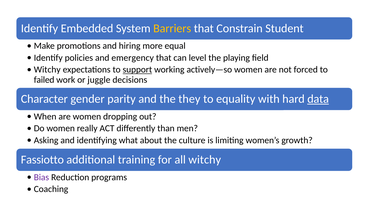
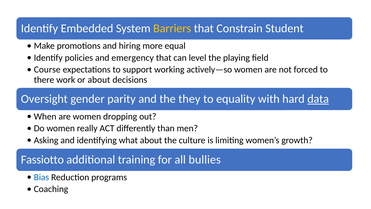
Witchy at (47, 70): Witchy -> Course
support underline: present -> none
failed: failed -> there
or juggle: juggle -> about
Character: Character -> Oversight
all witchy: witchy -> bullies
Bias colour: purple -> blue
